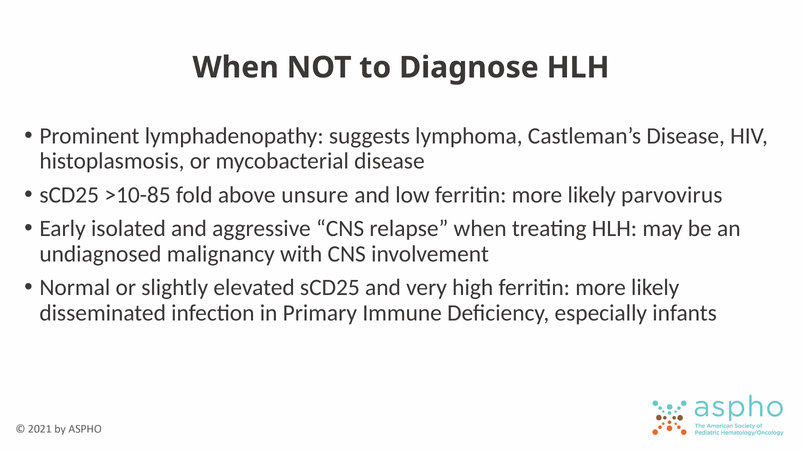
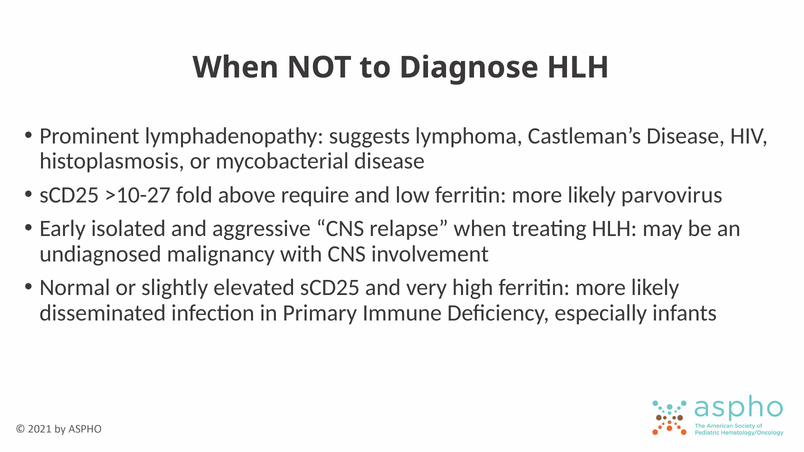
>10-85: >10-85 -> >10-27
unsure: unsure -> require
